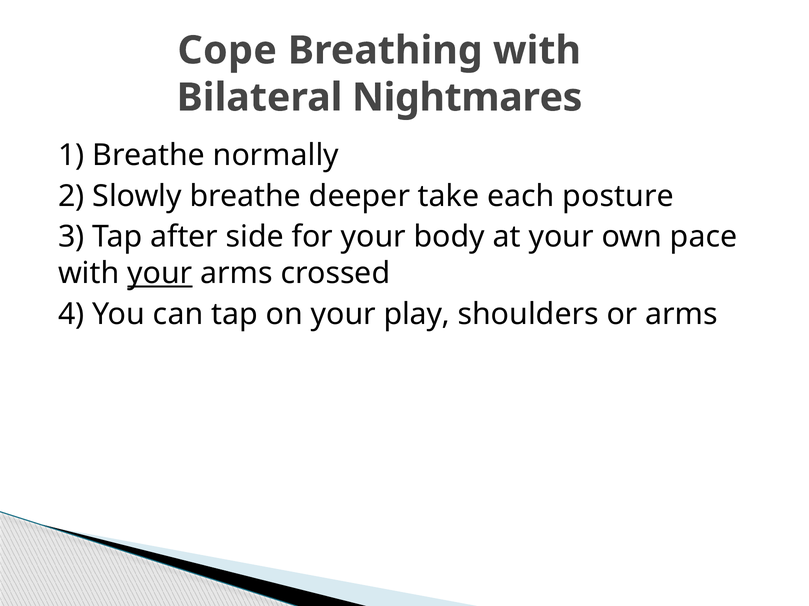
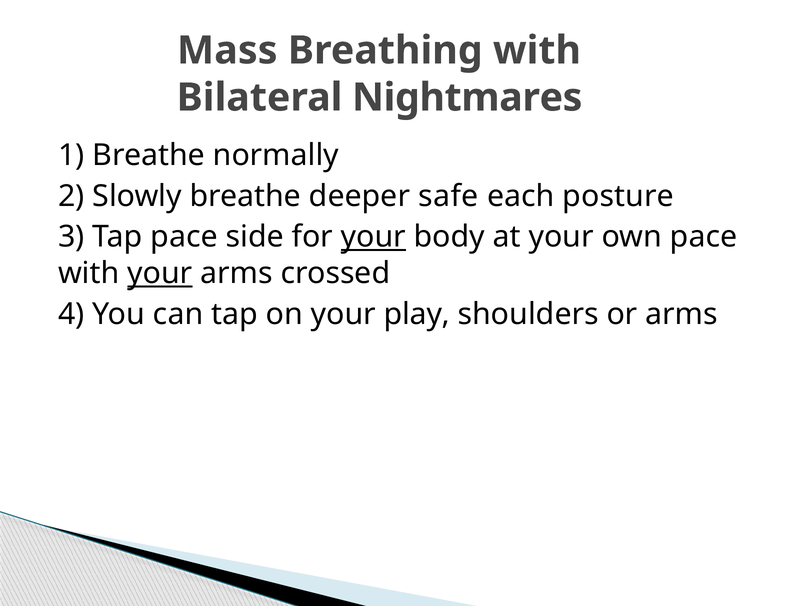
Cope: Cope -> Mass
take: take -> safe
Tap after: after -> pace
your at (373, 237) underline: none -> present
